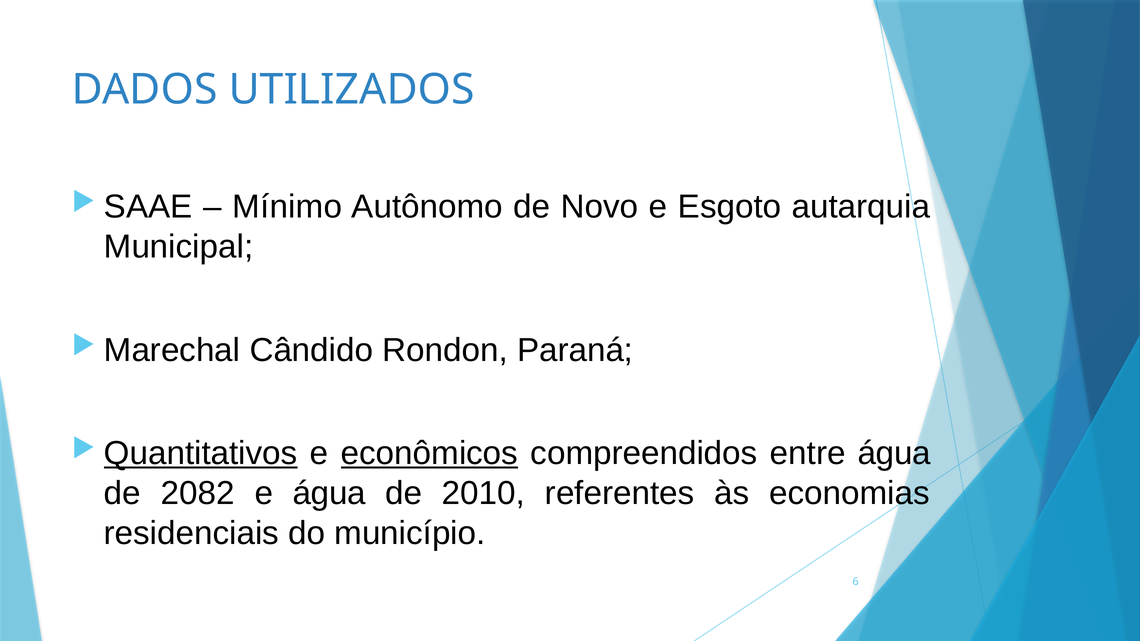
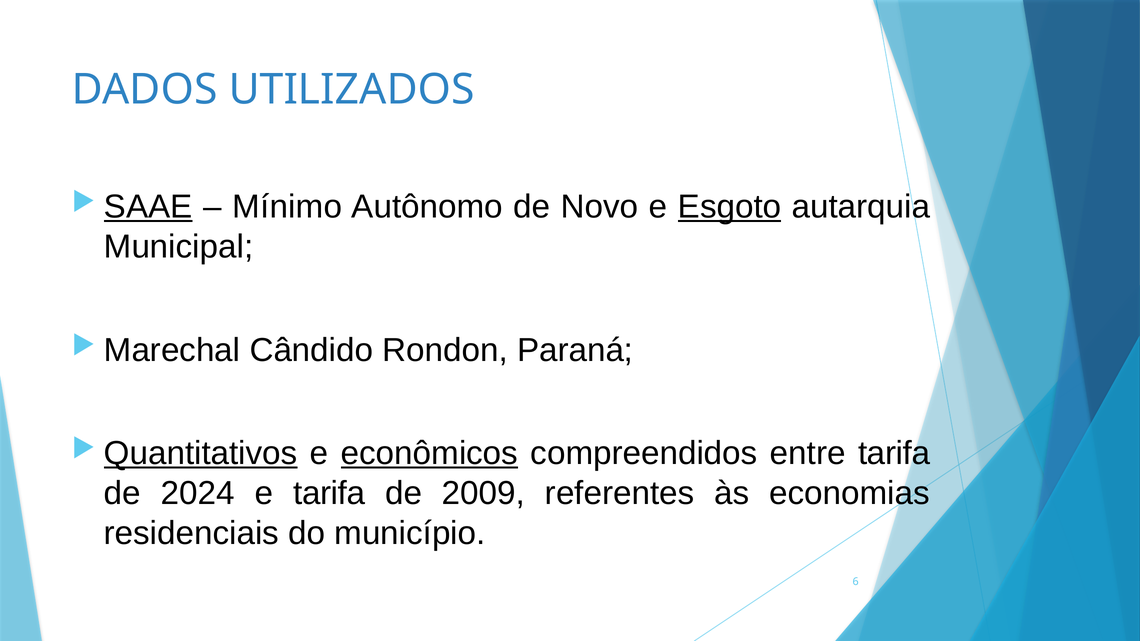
SAAE underline: none -> present
Esgoto underline: none -> present
entre água: água -> tarifa
2082: 2082 -> 2024
e água: água -> tarifa
2010: 2010 -> 2009
